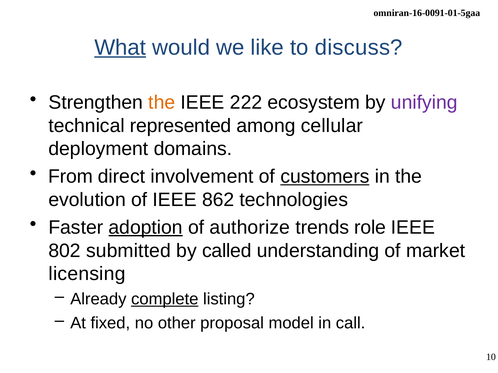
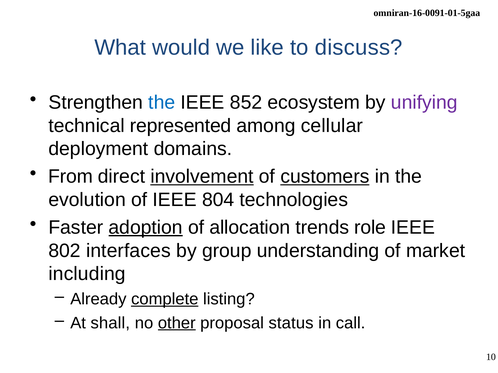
What underline: present -> none
the at (162, 103) colour: orange -> blue
222: 222 -> 852
involvement underline: none -> present
862: 862 -> 804
authorize: authorize -> allocation
submitted: submitted -> interfaces
called: called -> group
licensing: licensing -> including
fixed: fixed -> shall
other underline: none -> present
model: model -> status
